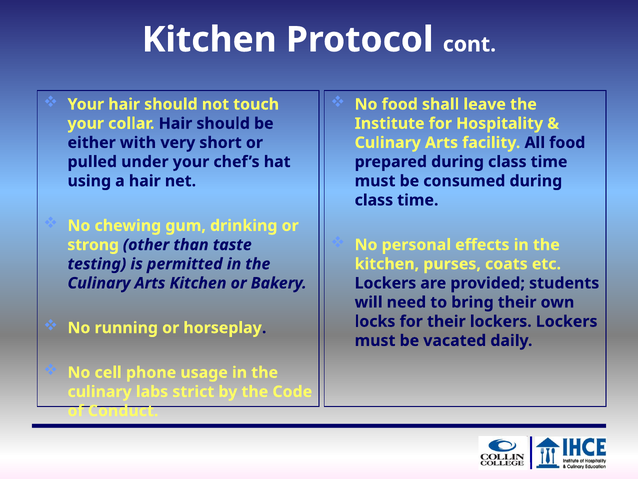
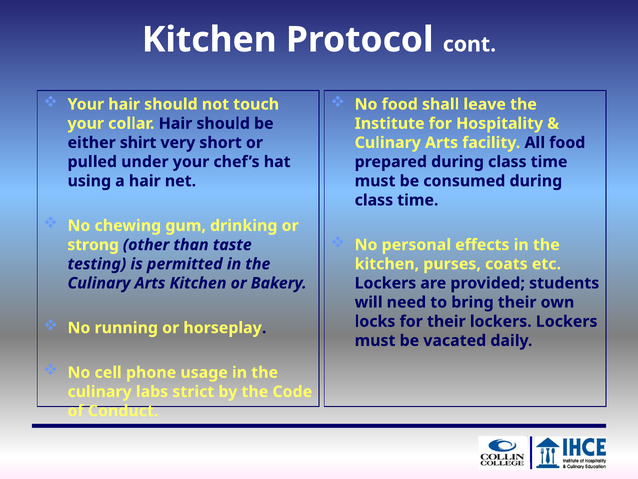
with: with -> shirt
